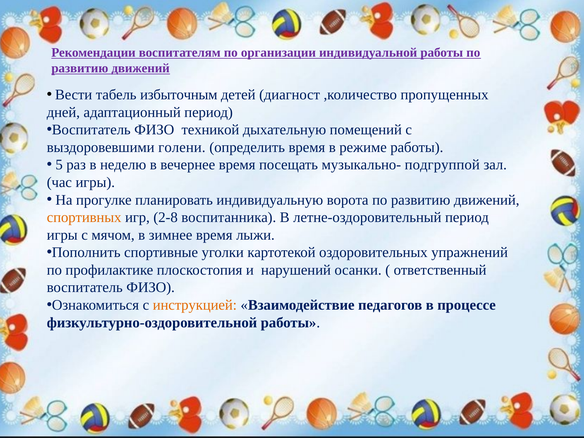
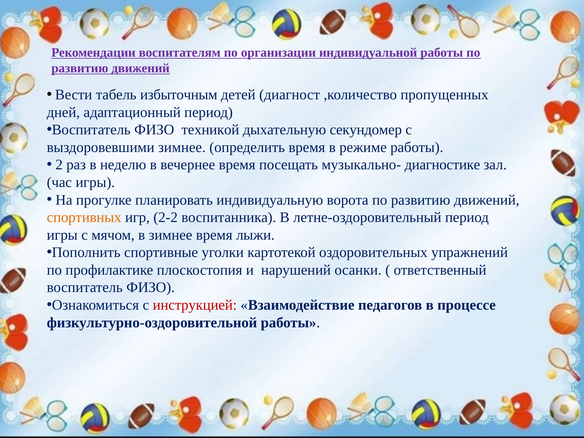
помещений: помещений -> секундомер
выздоровевшими голени: голени -> зимнее
5: 5 -> 2
подгруппой: подгруппой -> диагностике
2-8: 2-8 -> 2-2
инструкцией colour: orange -> red
